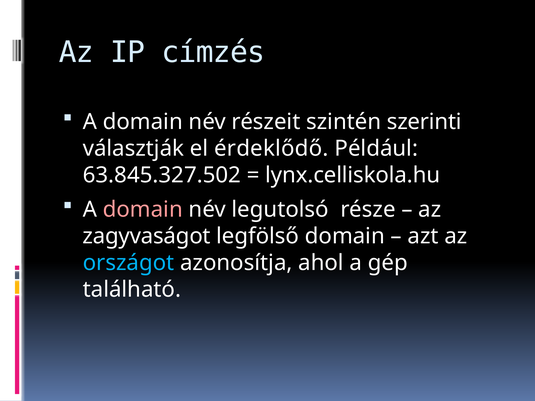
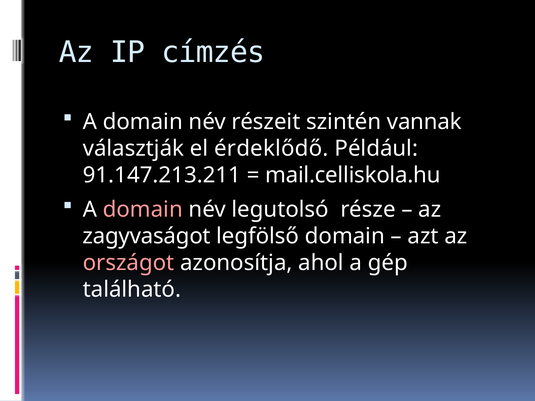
szerinti: szerinti -> vannak
63.845.327.502: 63.845.327.502 -> 91.147.213.211
lynx.celliskola.hu: lynx.celliskola.hu -> mail.celliskola.hu
országot colour: light blue -> pink
